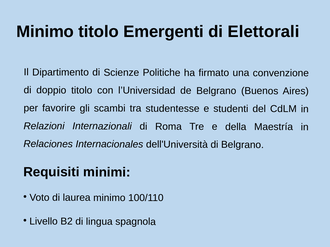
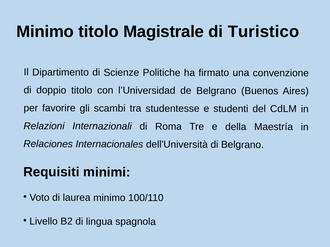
Emergenti: Emergenti -> Magistrale
Elettorali: Elettorali -> Turistico
